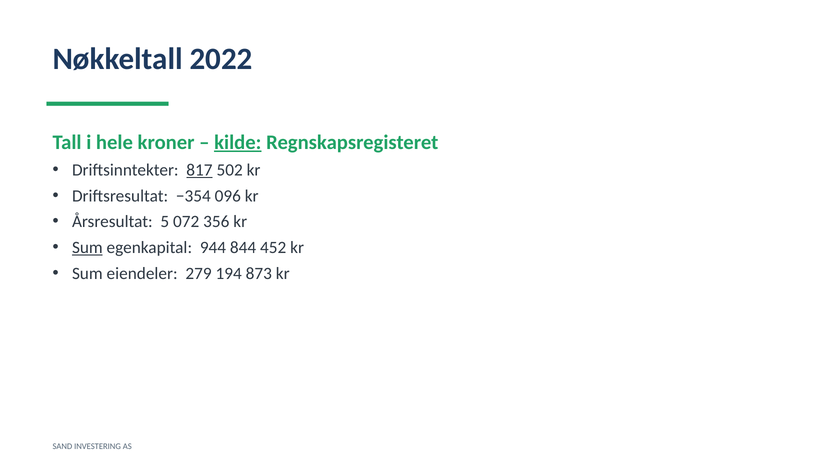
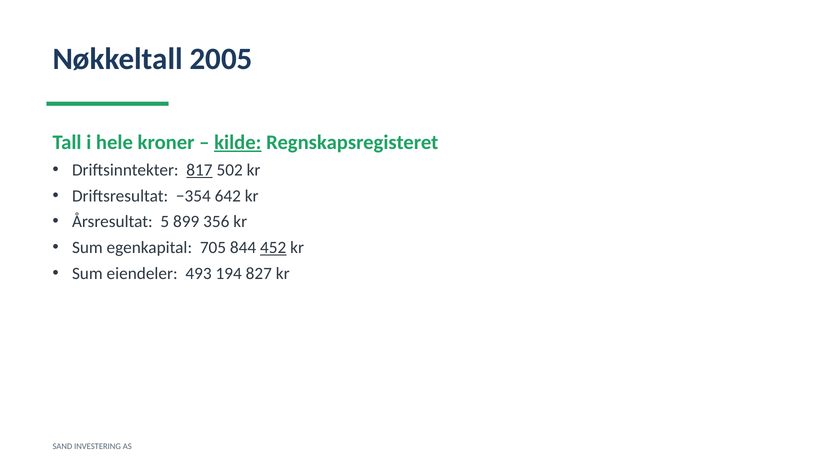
2022: 2022 -> 2005
096: 096 -> 642
072: 072 -> 899
Sum at (87, 248) underline: present -> none
944: 944 -> 705
452 underline: none -> present
279: 279 -> 493
873: 873 -> 827
